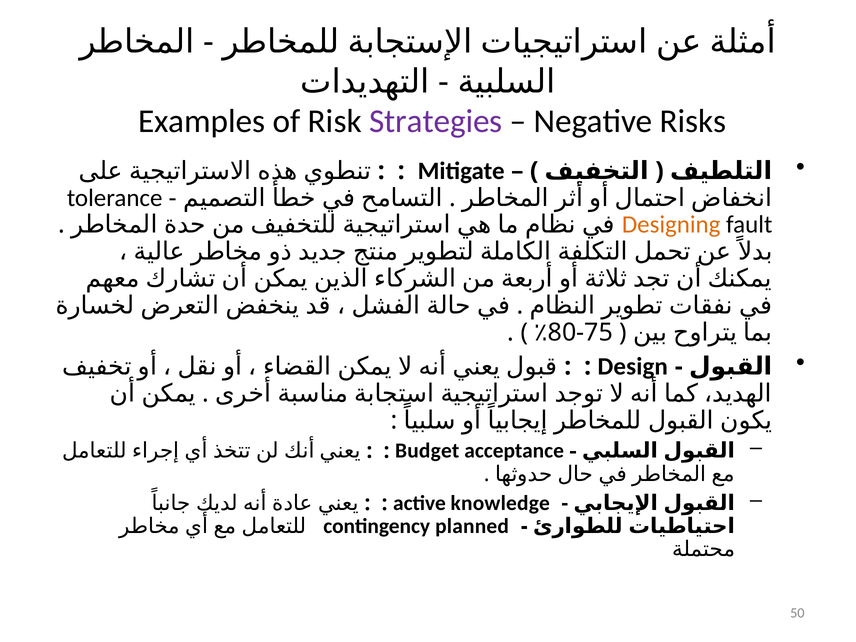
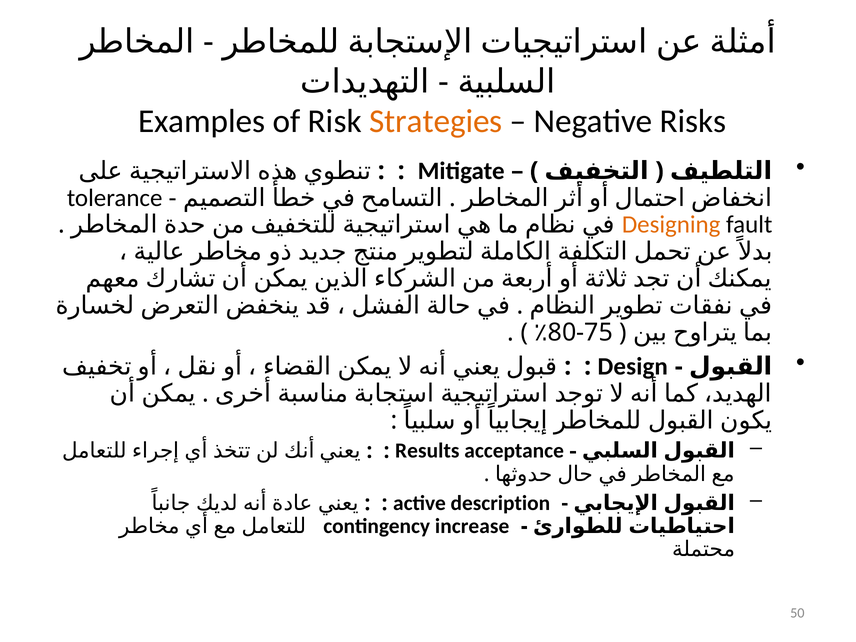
Strategies colour: purple -> orange
Budget: Budget -> Results
knowledge: knowledge -> description
planned: planned -> increase
